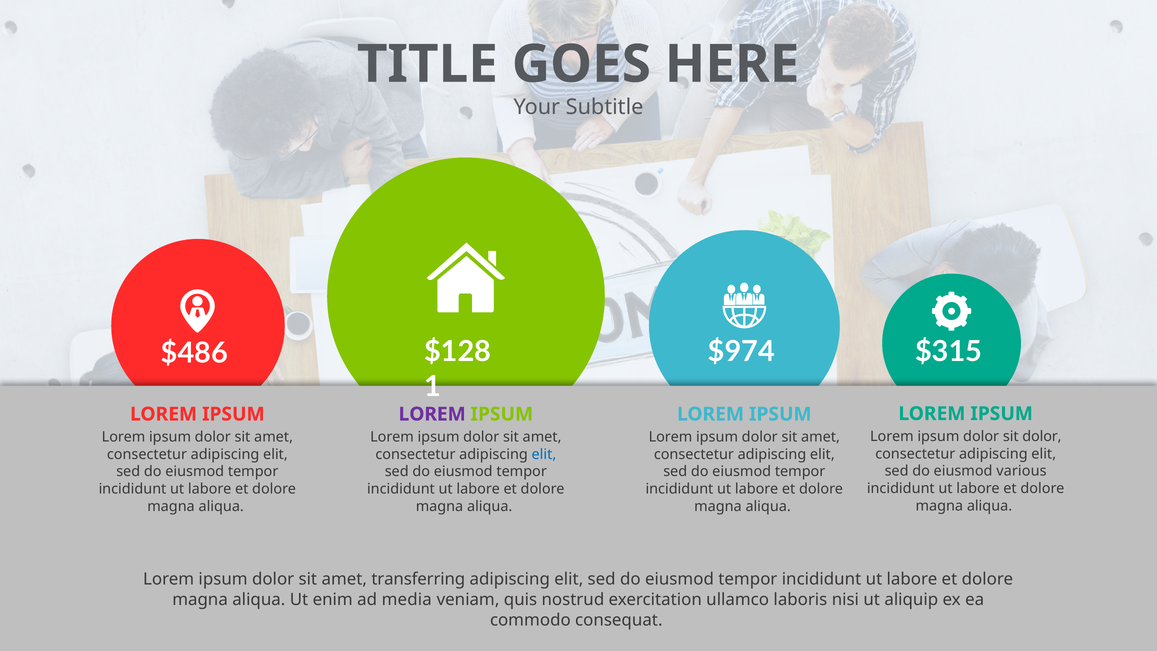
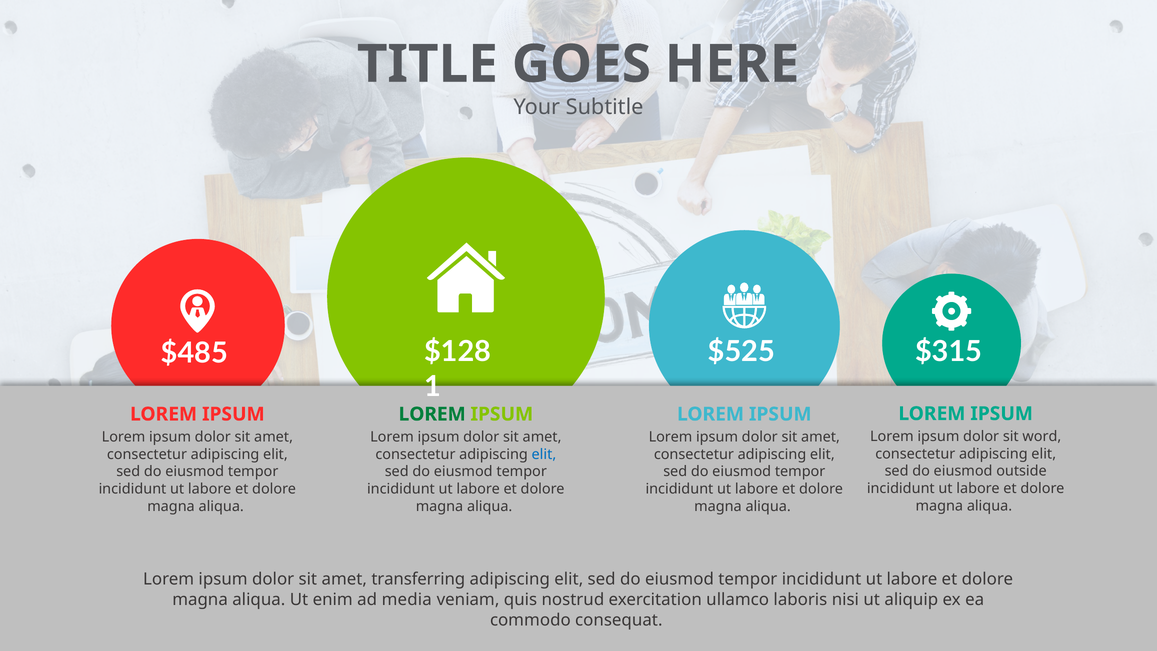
$974: $974 -> $525
$486: $486 -> $485
LOREM at (432, 414) colour: purple -> green
sit dolor: dolor -> word
various: various -> outside
